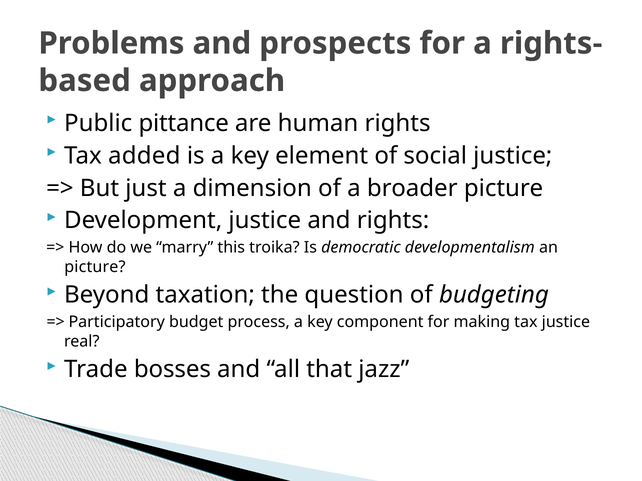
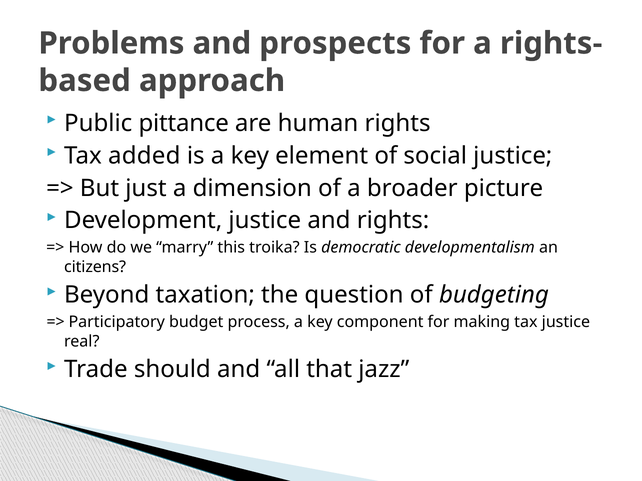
picture at (95, 267): picture -> citizens
bosses: bosses -> should
